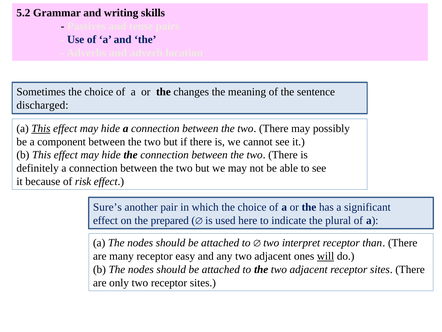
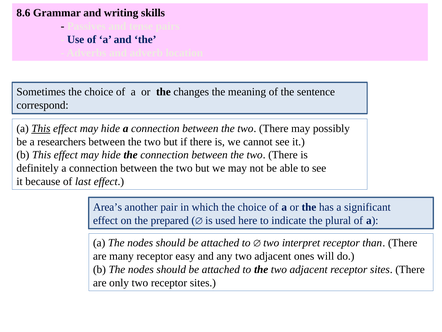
5.2: 5.2 -> 8.6
discharged: discharged -> correspond
component: component -> researchers
risk: risk -> last
Sure’s: Sure’s -> Area’s
will underline: present -> none
